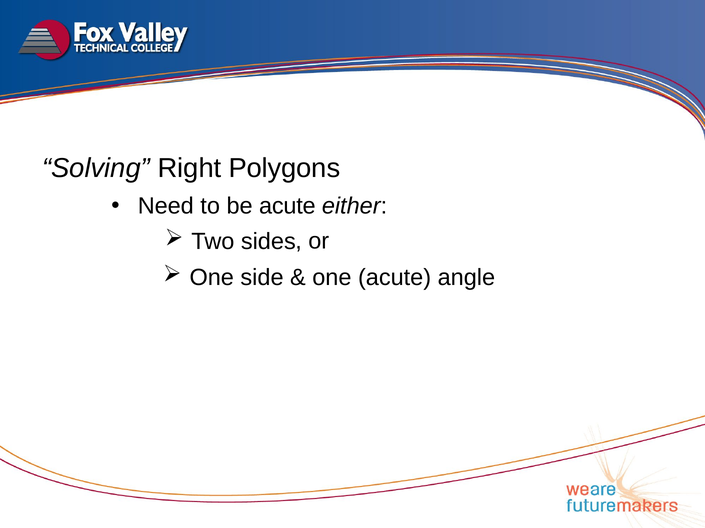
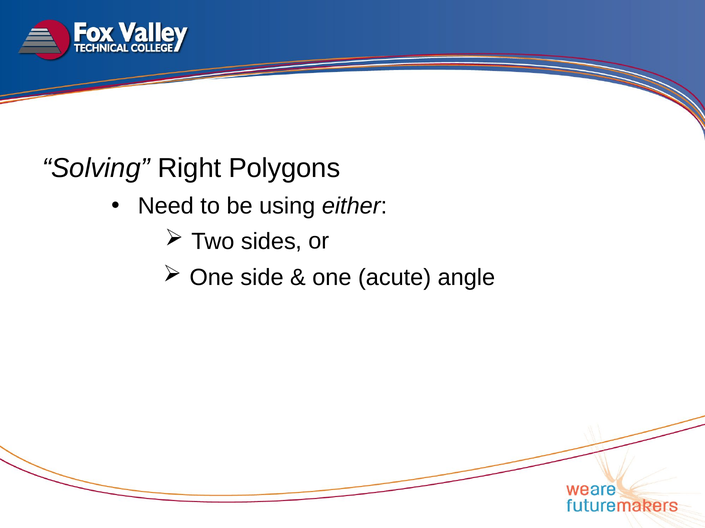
be acute: acute -> using
